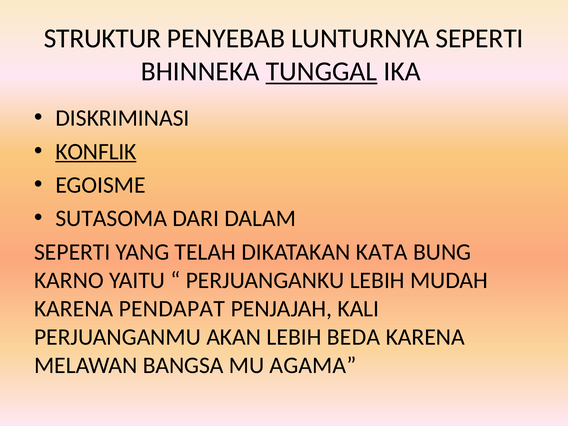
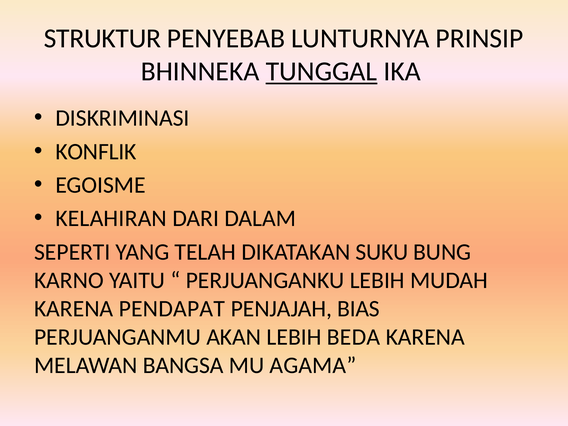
LUNTURNYA SEPERTI: SEPERTI -> PRINSIP
KONFLIK underline: present -> none
SUTASOMA: SUTASOMA -> KELAHIRAN
KATA: KATA -> SUKU
KALI: KALI -> BIAS
